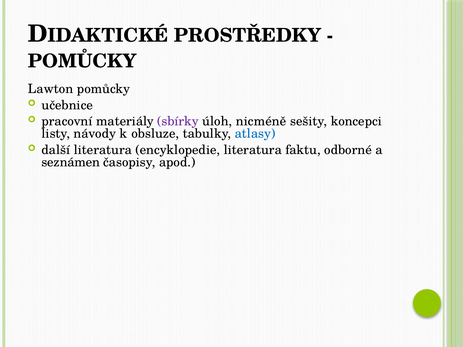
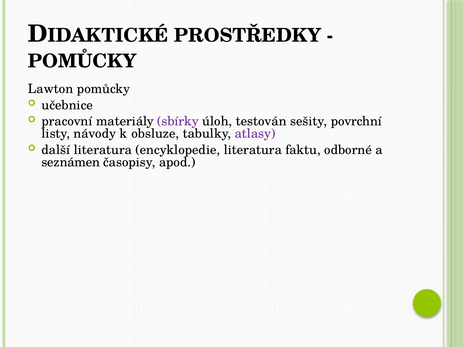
nicméně: nicméně -> testován
koncepci: koncepci -> povrchní
atlasy colour: blue -> purple
